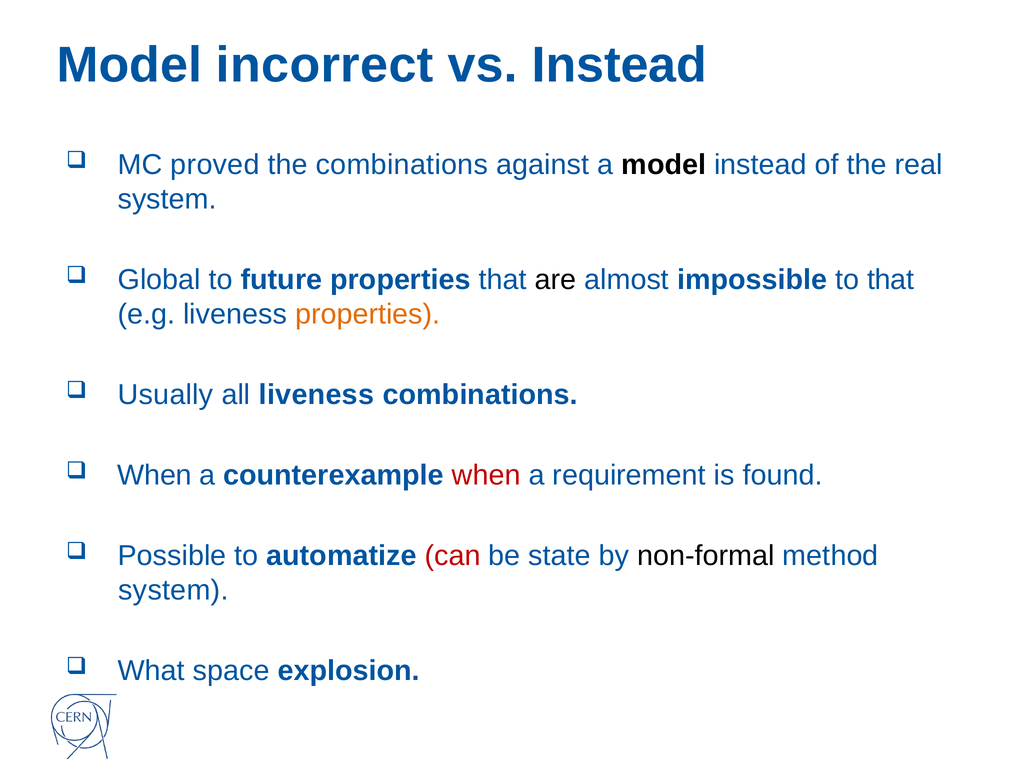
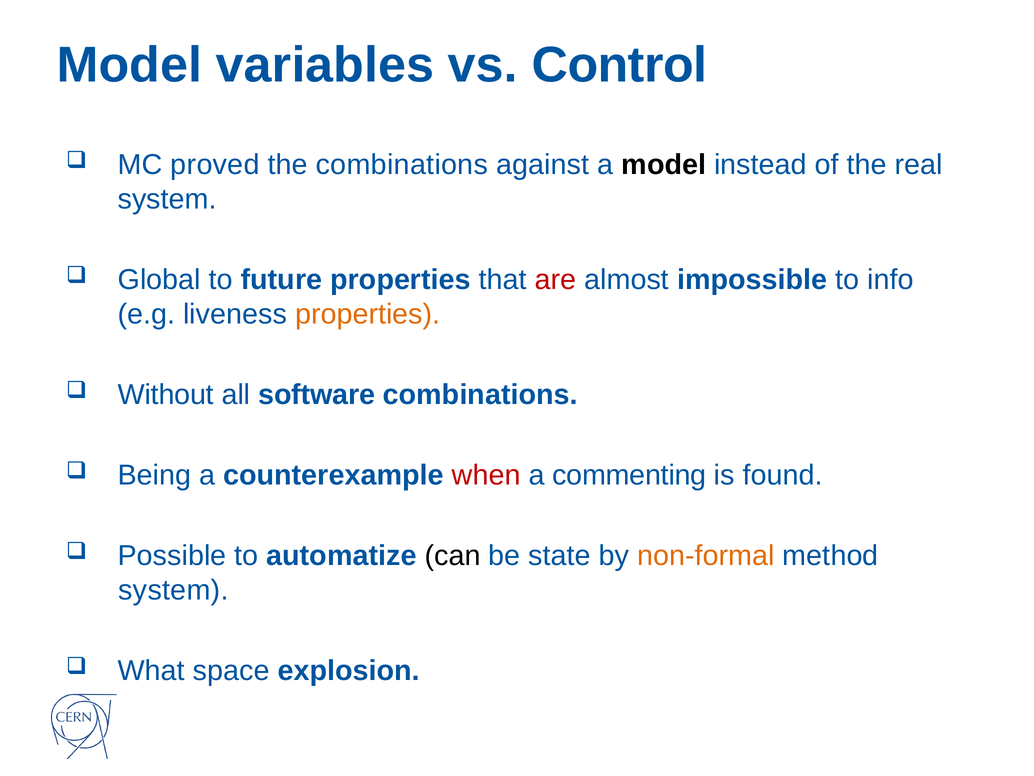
incorrect: incorrect -> variables
vs Instead: Instead -> Control
are colour: black -> red
to that: that -> info
Usually: Usually -> Without
all liveness: liveness -> software
When at (155, 475): When -> Being
requirement: requirement -> commenting
can colour: red -> black
non-formal colour: black -> orange
